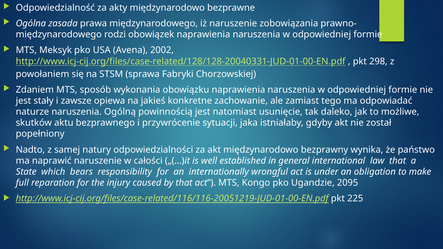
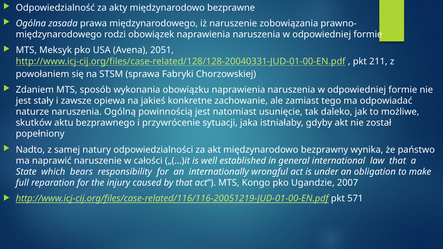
2002: 2002 -> 2051
298: 298 -> 211
2095: 2095 -> 2007
225: 225 -> 571
